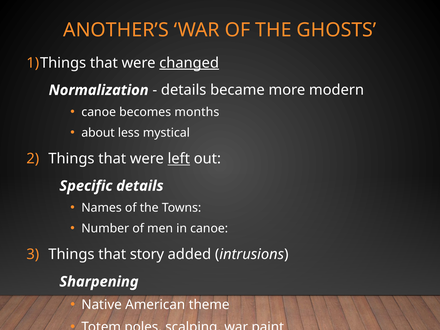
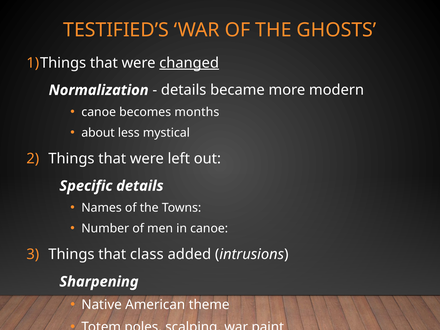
ANOTHER’S: ANOTHER’S -> TESTIFIED’S
left underline: present -> none
story: story -> class
